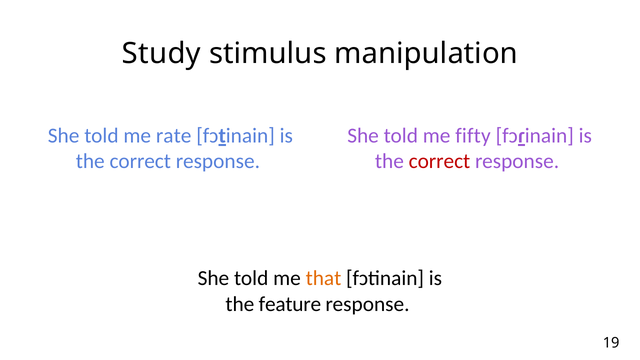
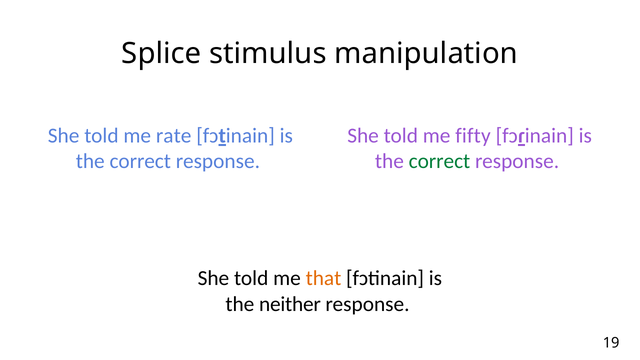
Study: Study -> Splice
correct at (439, 161) colour: red -> green
feature: feature -> neither
